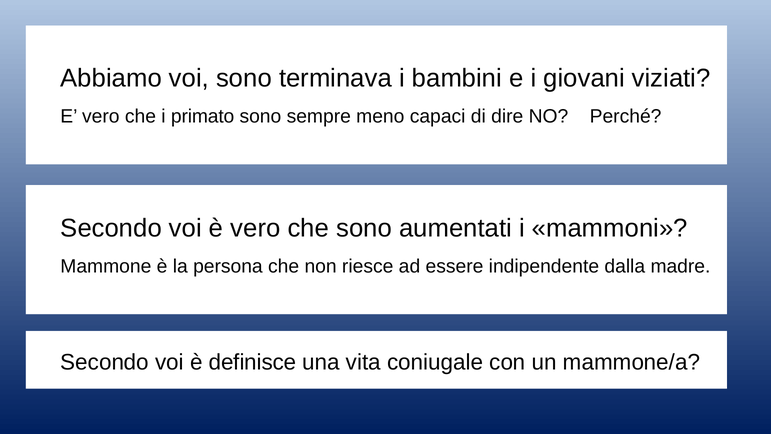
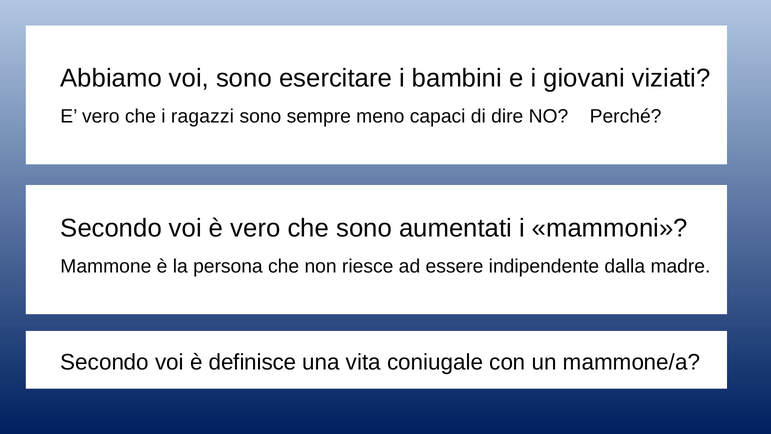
terminava: terminava -> esercitare
primato: primato -> ragazzi
